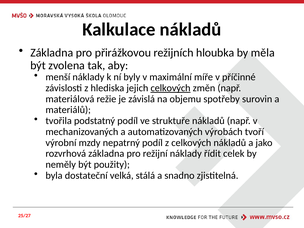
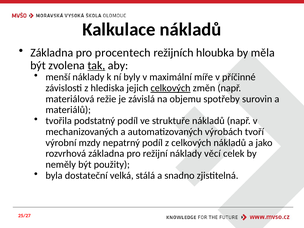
přirážkovou: přirážkovou -> procentech
tak underline: none -> present
řídit: řídit -> věcí
